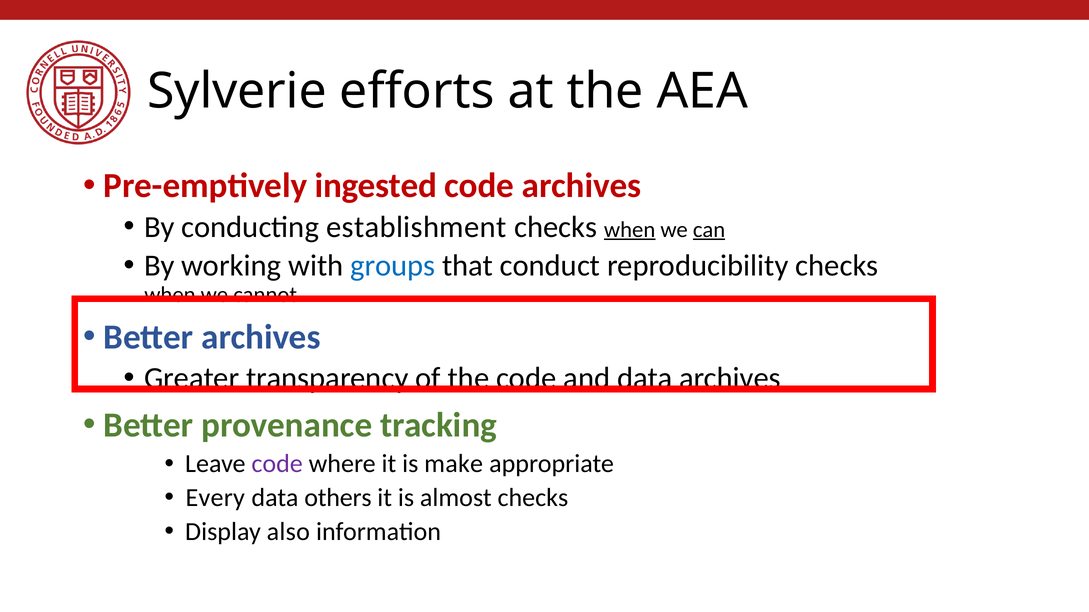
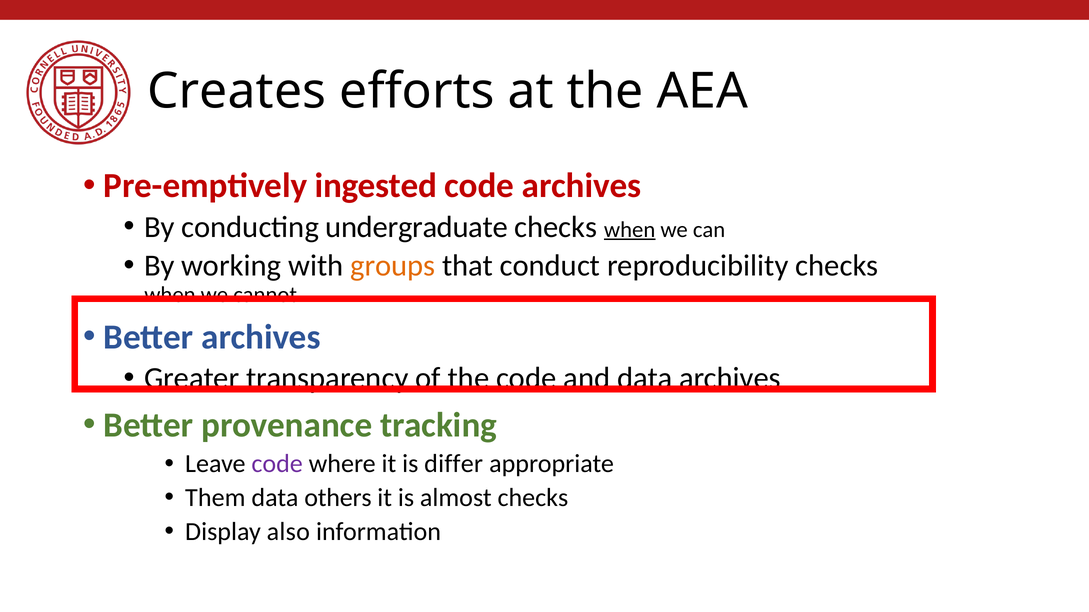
Sylverie: Sylverie -> Creates
establishment: establishment -> undergraduate
can underline: present -> none
groups colour: blue -> orange
make: make -> differ
Every: Every -> Them
